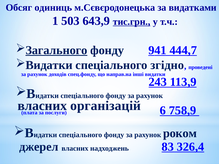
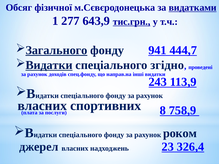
одиниць: одиниць -> фізичної
видатками underline: none -> present
503: 503 -> 277
Видатки at (49, 65) underline: none -> present
організацій: організацій -> спортивних
6: 6 -> 8
83: 83 -> 23
